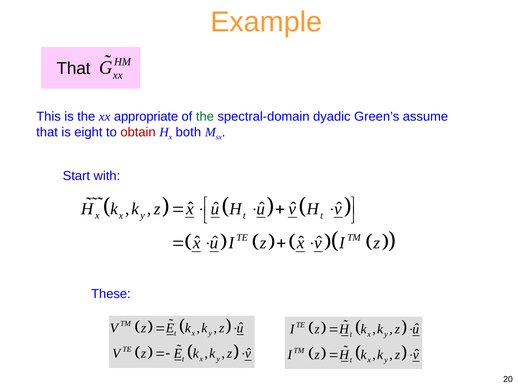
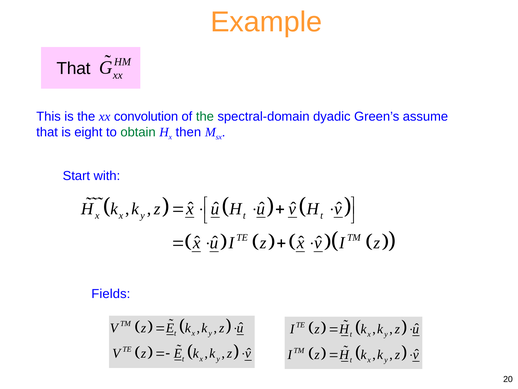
appropriate: appropriate -> convolution
obtain colour: red -> green
both: both -> then
These: These -> Fields
